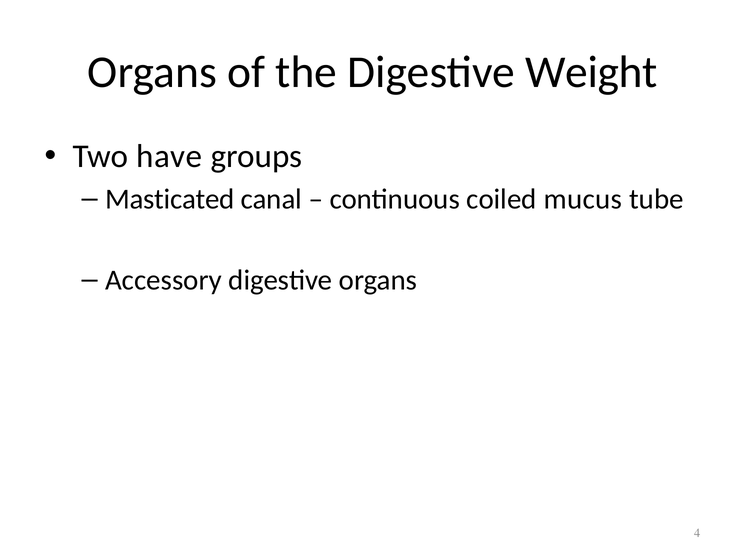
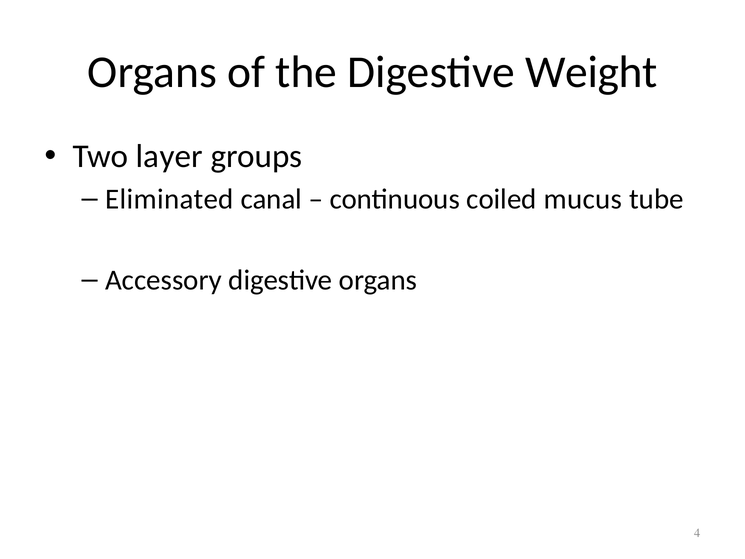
have: have -> layer
Masticated: Masticated -> Eliminated
